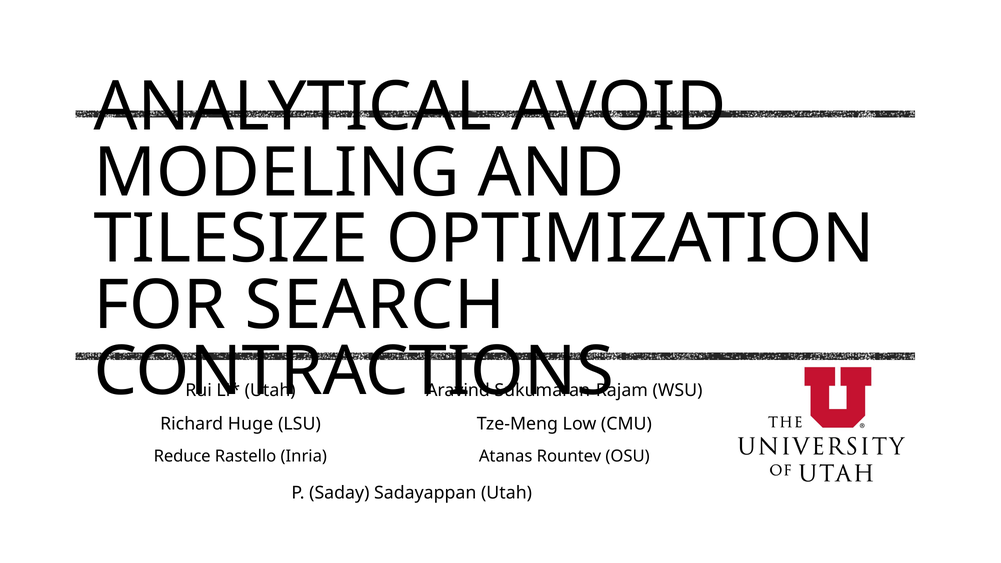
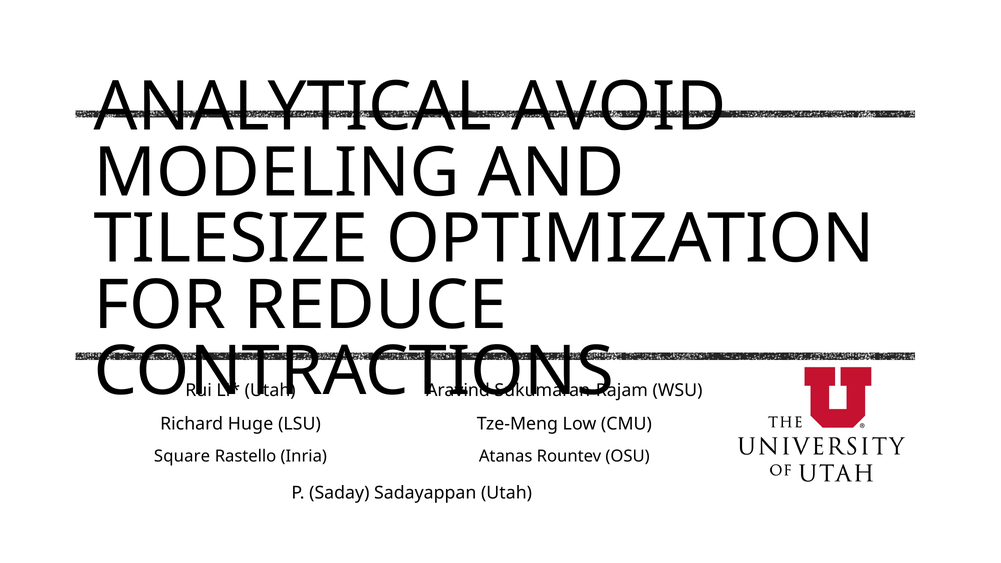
SEARCH: SEARCH -> REDUCE
Reduce: Reduce -> Square
